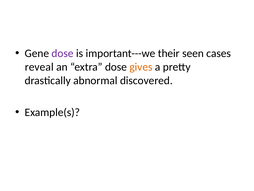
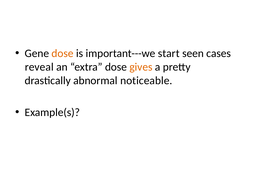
dose at (63, 53) colour: purple -> orange
their: their -> start
discovered: discovered -> noticeable
